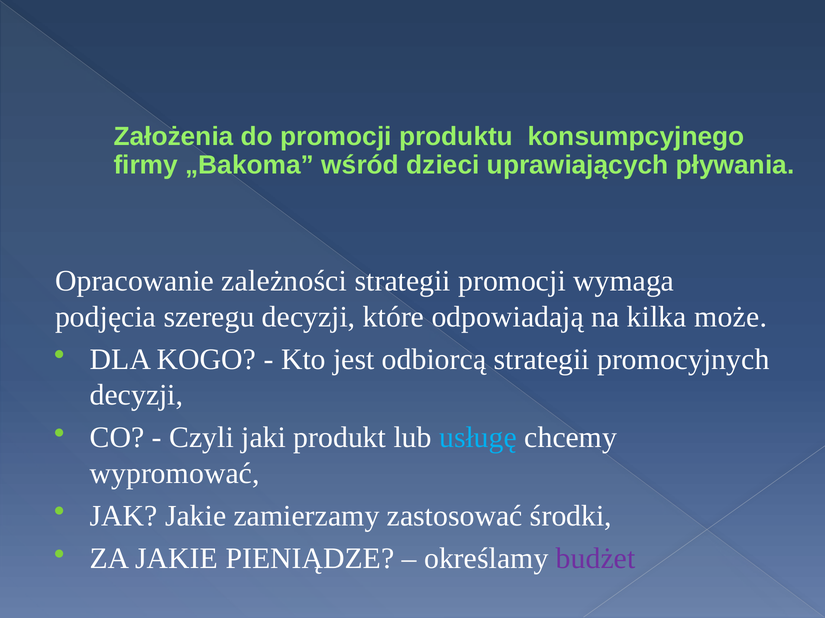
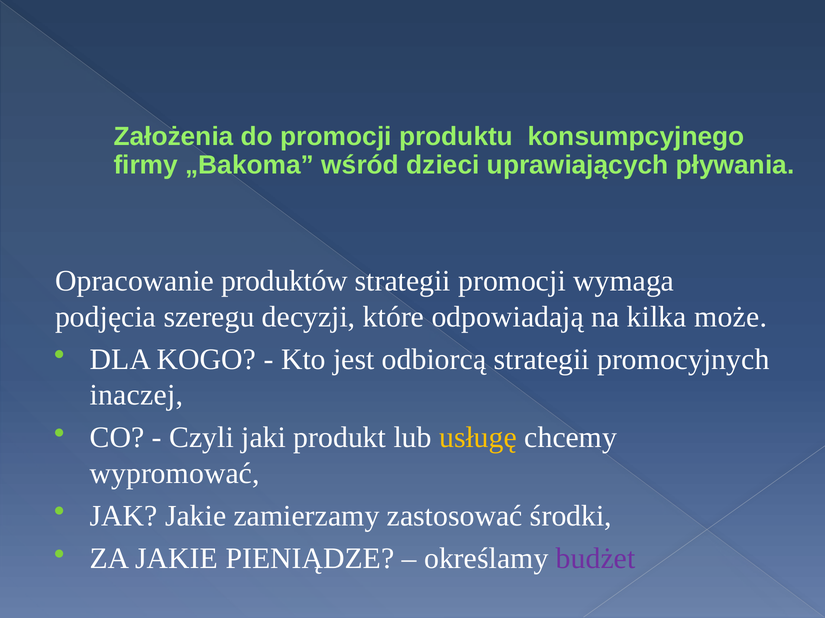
zależności: zależności -> produktów
decyzji at (137, 395): decyzji -> inaczej
usługę colour: light blue -> yellow
